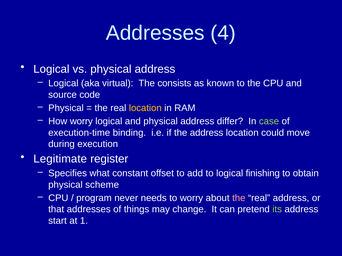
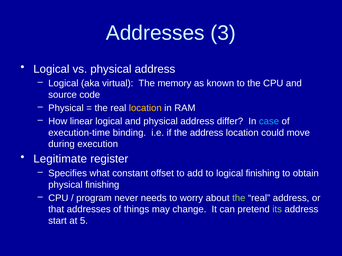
4: 4 -> 3
consists: consists -> memory
How worry: worry -> linear
case colour: light green -> light blue
physical scheme: scheme -> finishing
the at (239, 198) colour: pink -> light green
1: 1 -> 5
